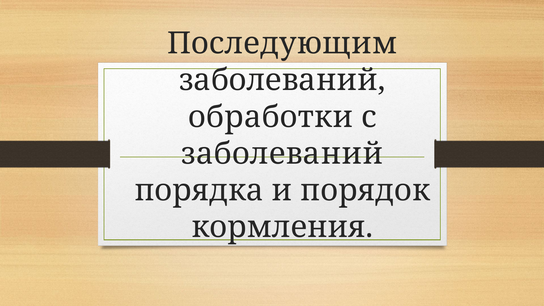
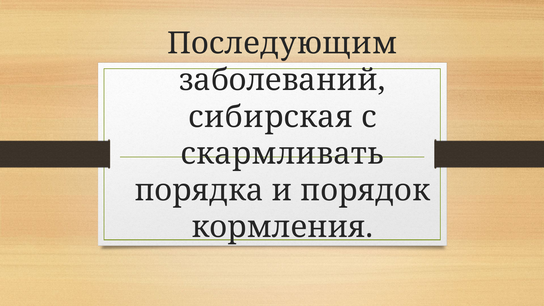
обработки: обработки -> сибирская
заболеваний at (282, 154): заболеваний -> скармливать
